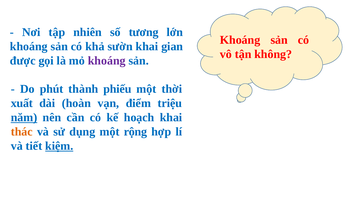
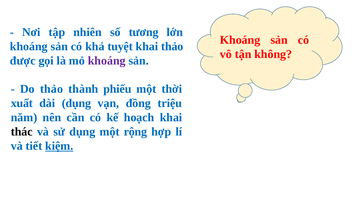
sườn: sườn -> tuyệt
khai gian: gian -> thảo
Do phút: phút -> thảo
dài hoàn: hoàn -> dụng
điểm: điểm -> đồng
năm underline: present -> none
thác colour: orange -> black
